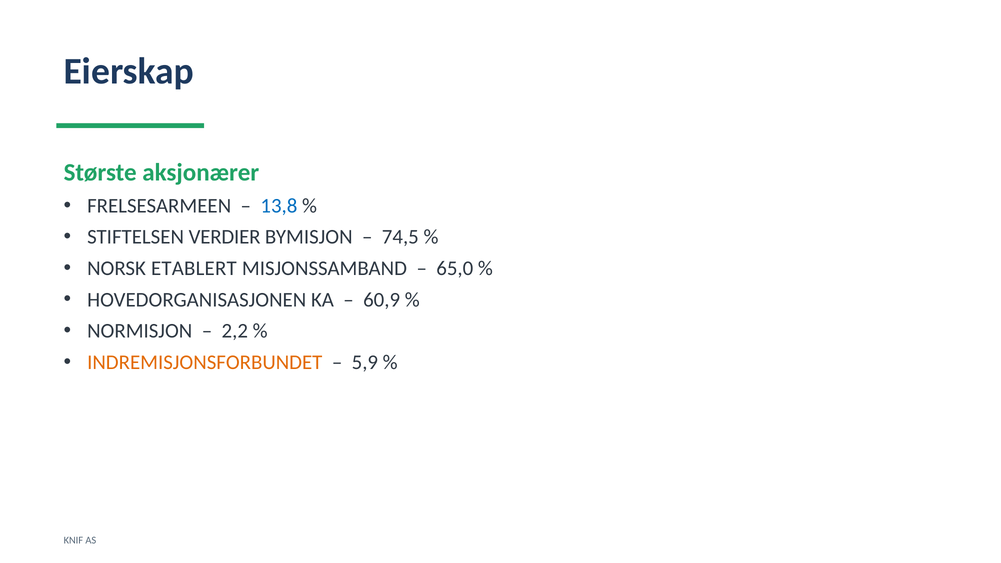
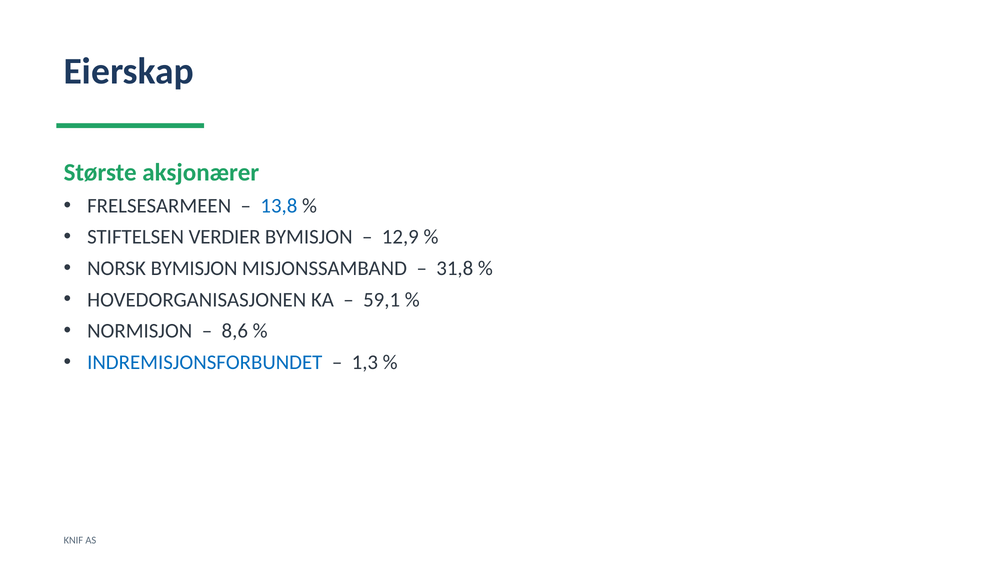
74,5: 74,5 -> 12,9
NORSK ETABLERT: ETABLERT -> BYMISJON
65,0: 65,0 -> 31,8
60,9: 60,9 -> 59,1
2,2: 2,2 -> 8,6
INDREMISJONSFORBUNDET colour: orange -> blue
5,9: 5,9 -> 1,3
